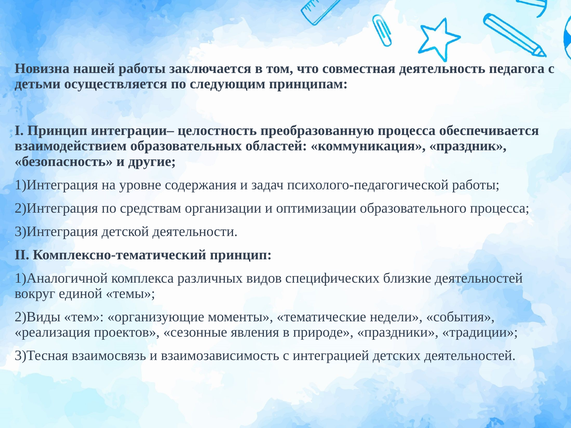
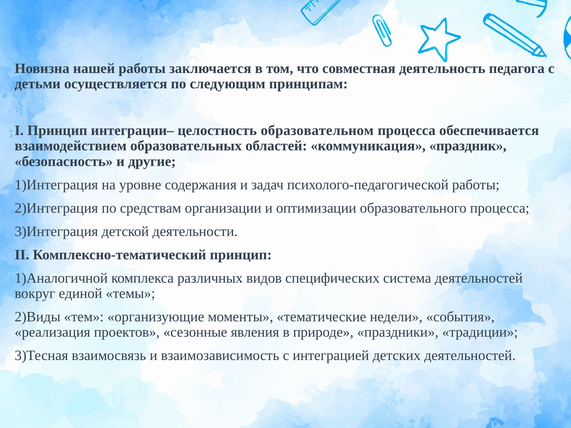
преобразованную: преобразованную -> образовательном
близкие: близкие -> система
